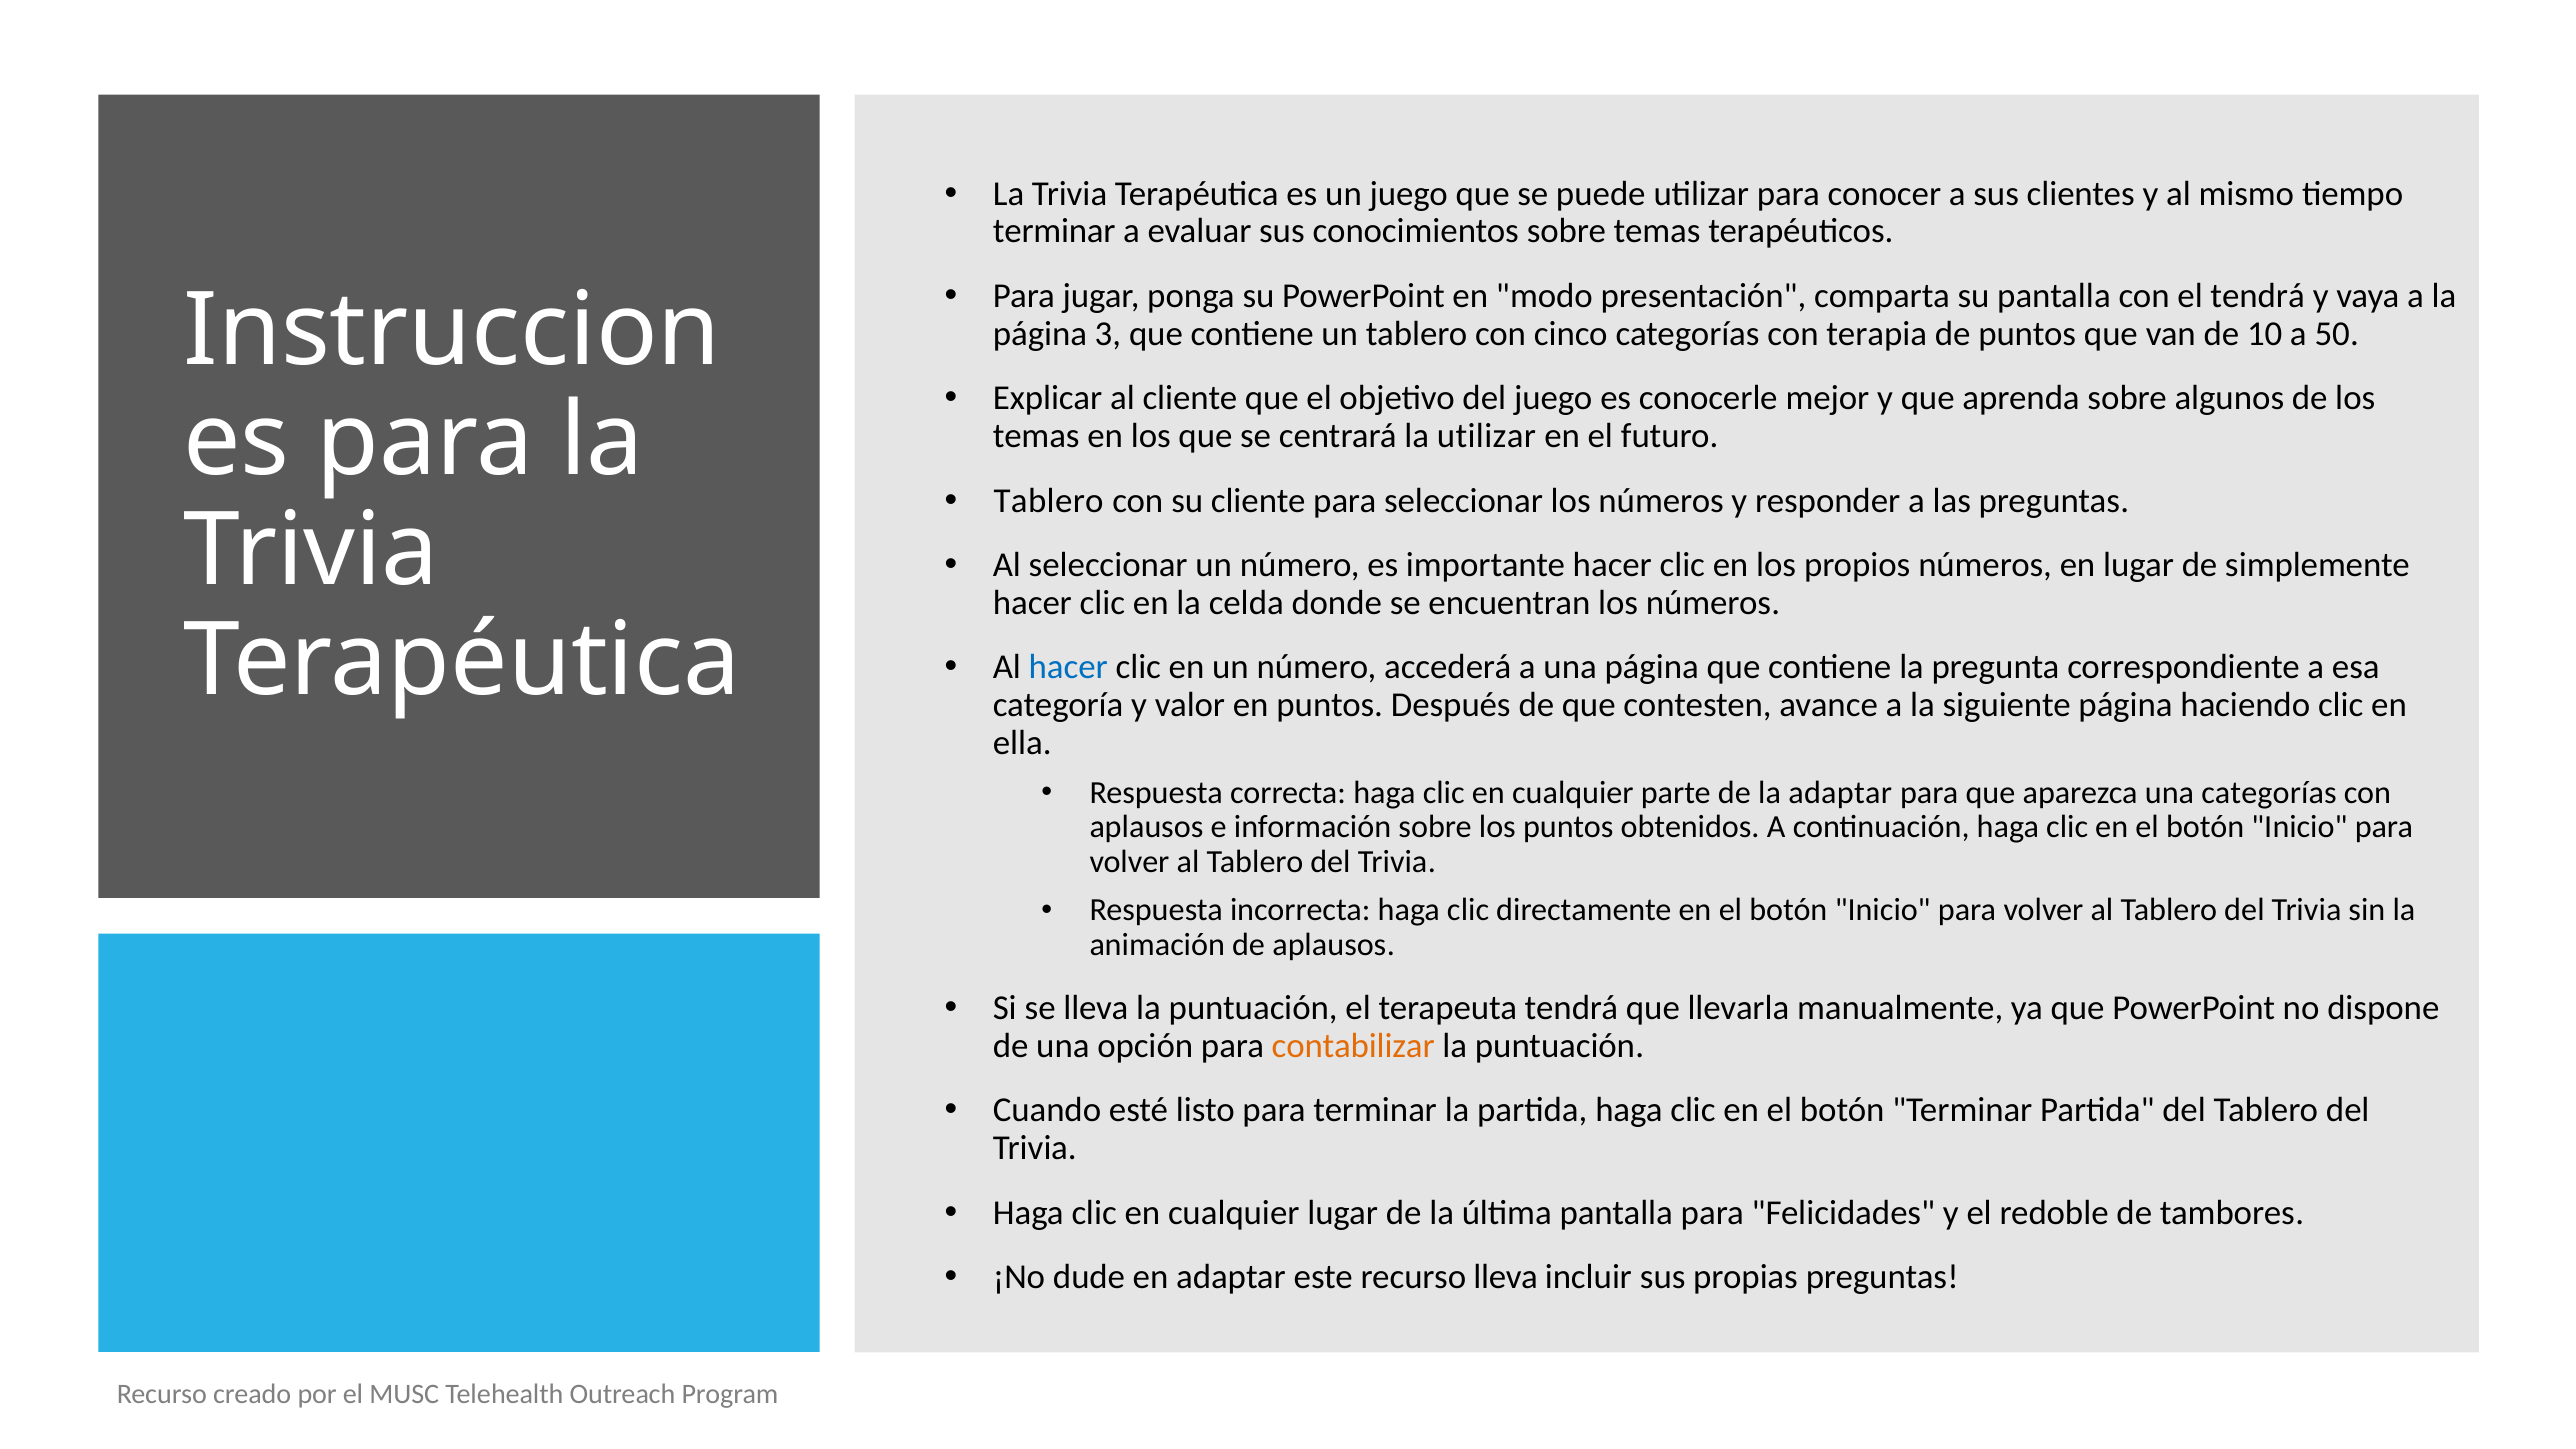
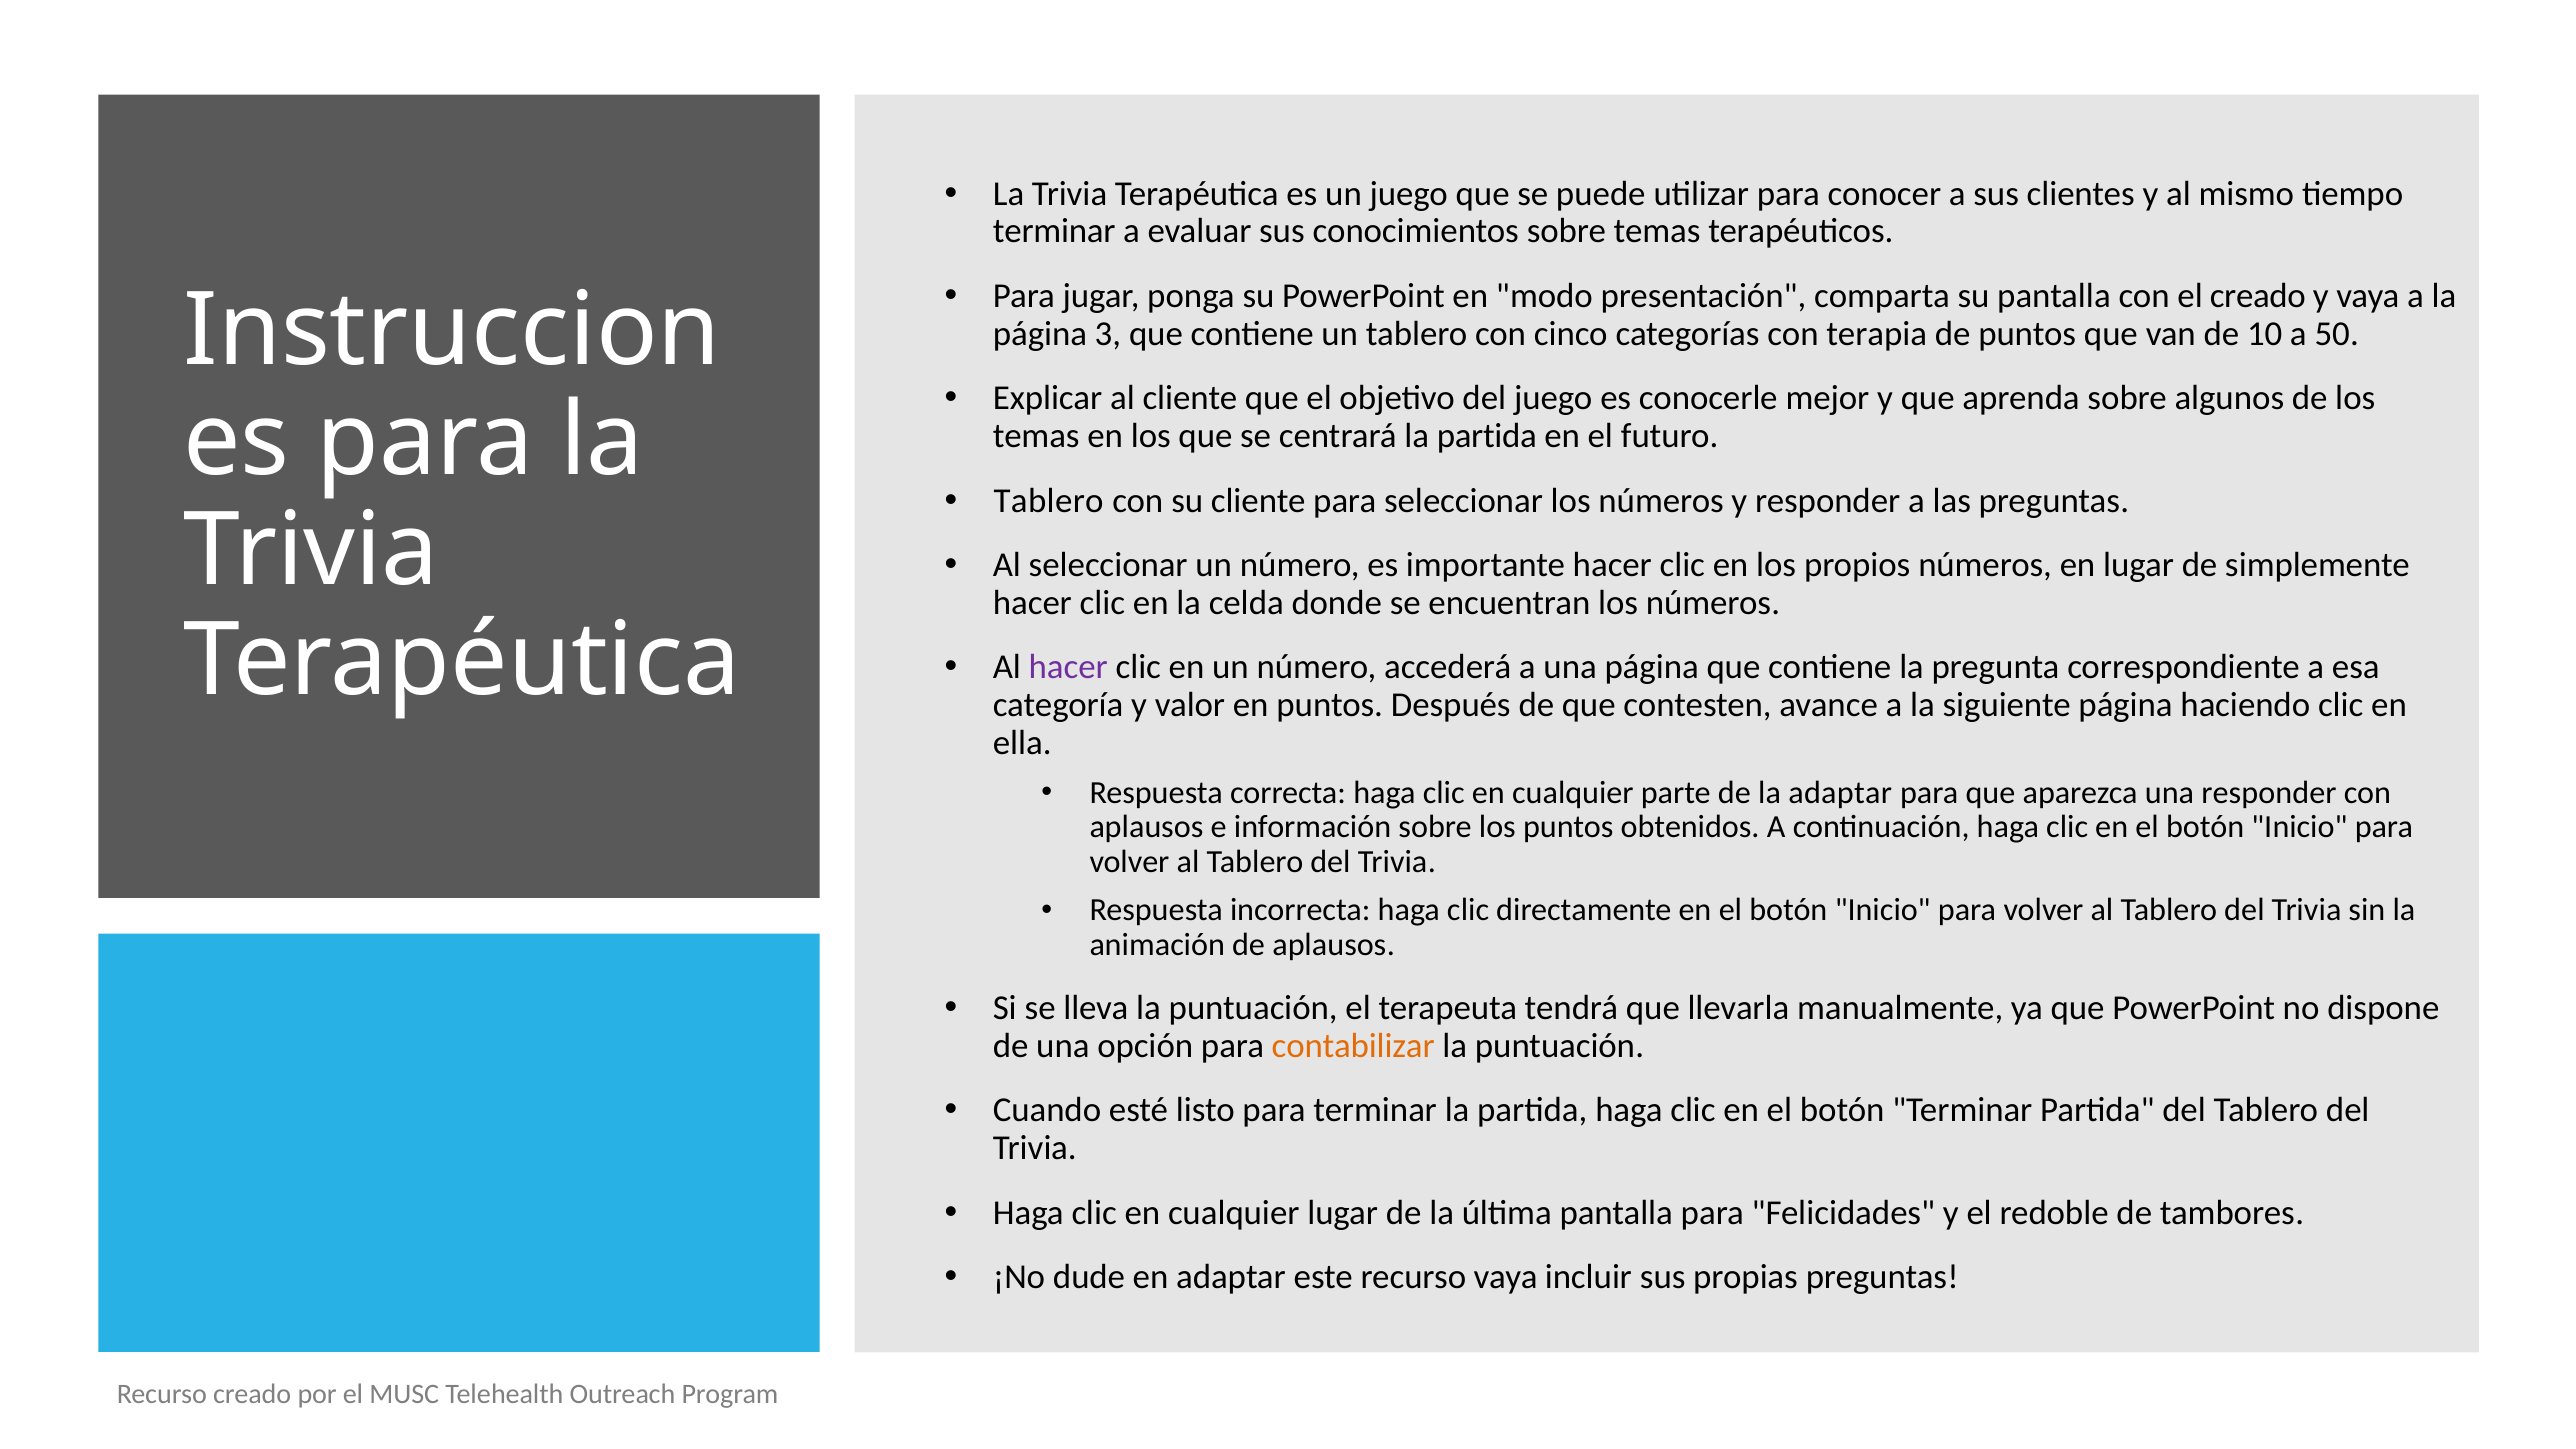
el tendrá: tendrá -> creado
centrará la utilizar: utilizar -> partida
hacer at (1068, 667) colour: blue -> purple
una categorías: categorías -> responder
recurso lleva: lleva -> vaya
